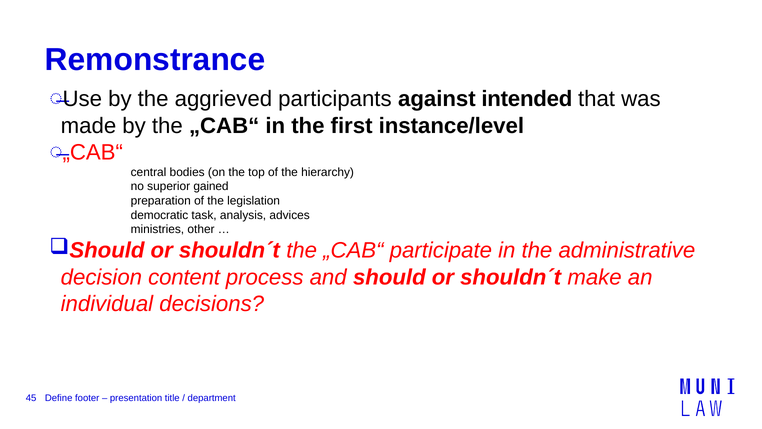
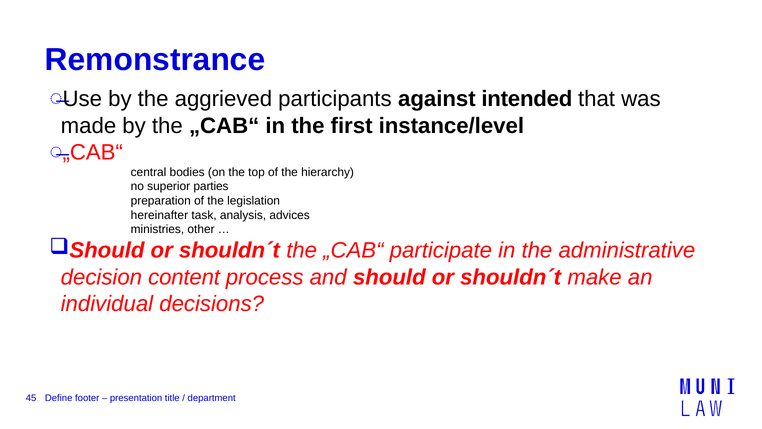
gained: gained -> parties
democratic: democratic -> hereinafter
